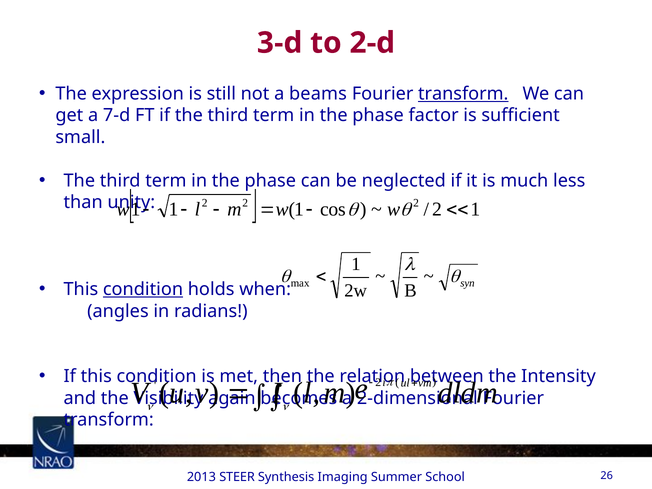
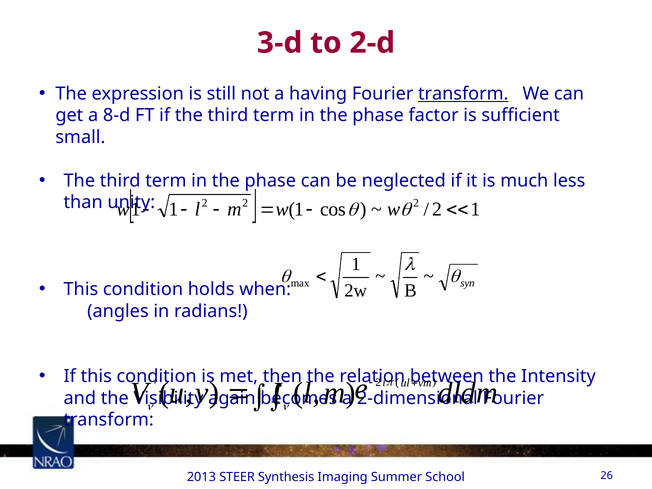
beams: beams -> having
7-d: 7-d -> 8-d
condition at (143, 289) underline: present -> none
